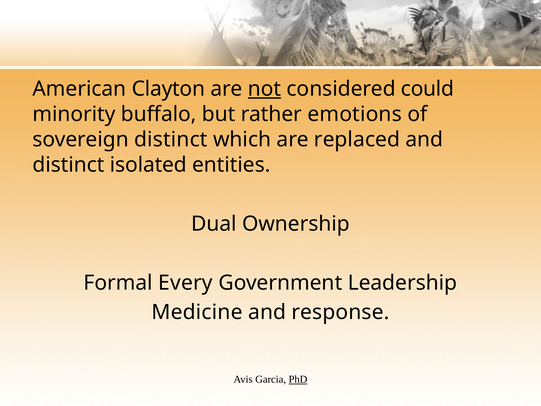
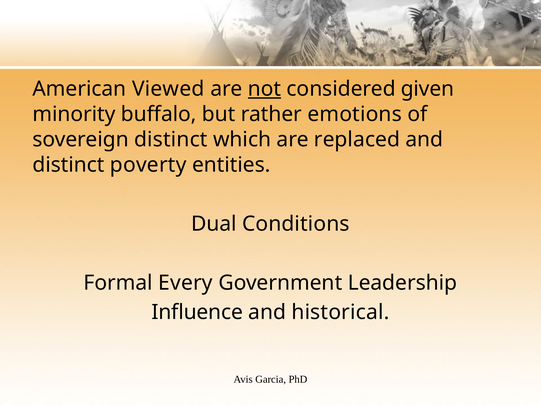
Clayton: Clayton -> Viewed
could: could -> given
isolated: isolated -> poverty
Ownership: Ownership -> Conditions
Medicine: Medicine -> Influence
response: response -> historical
PhD underline: present -> none
